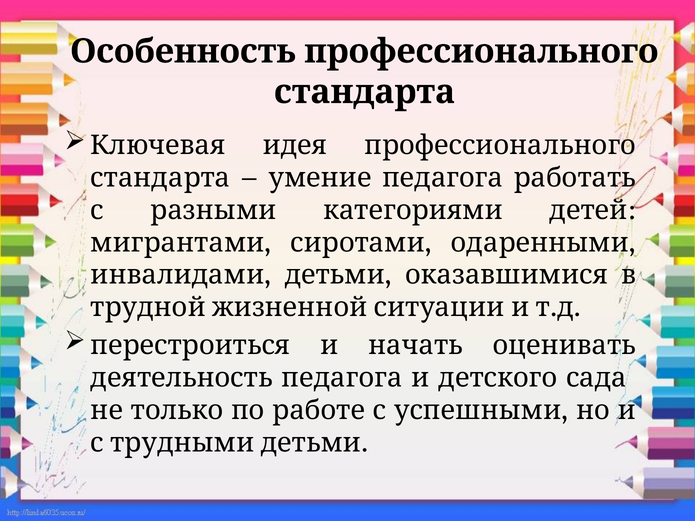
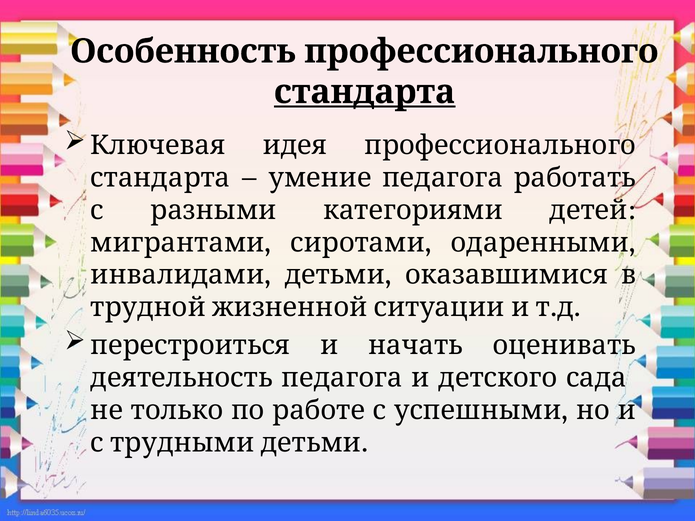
стандарта at (365, 92) underline: none -> present
